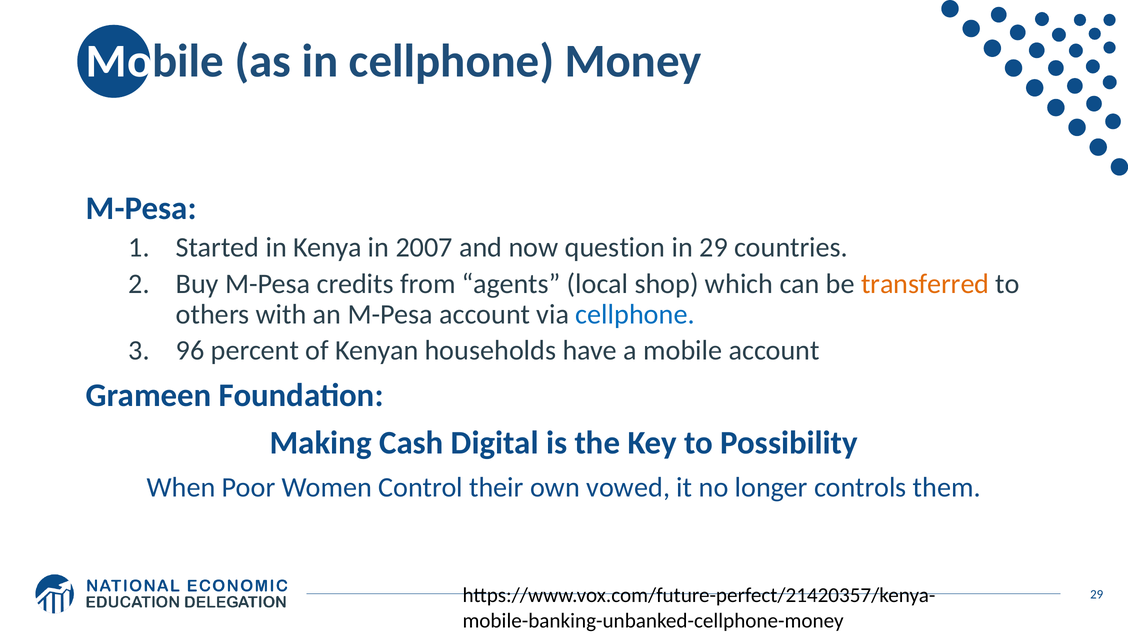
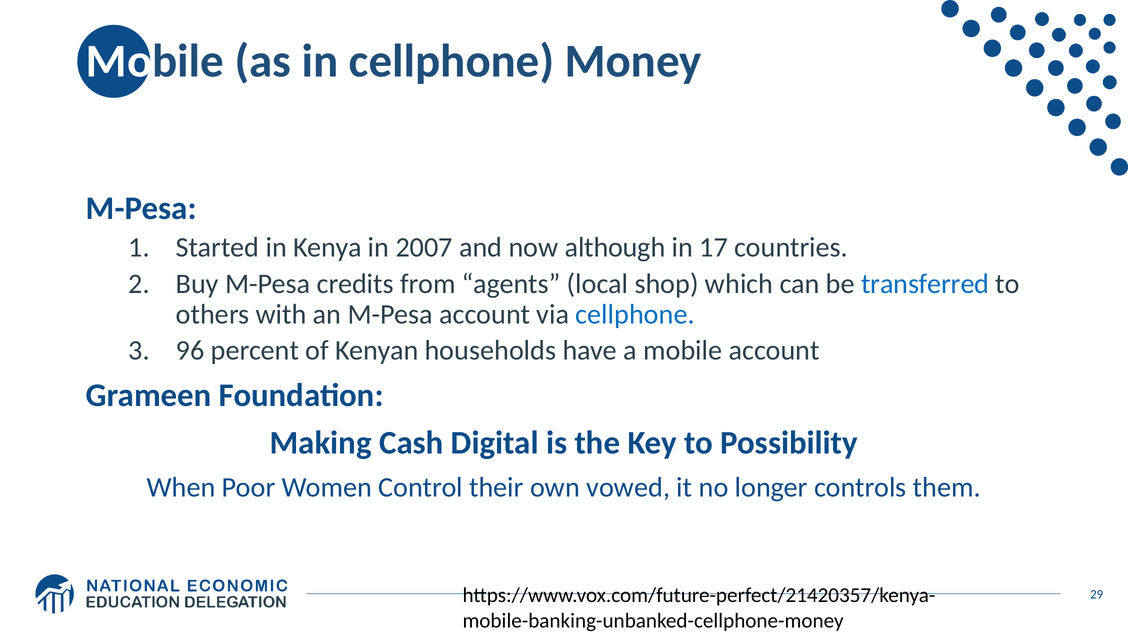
question: question -> although
in 29: 29 -> 17
transferred colour: orange -> blue
